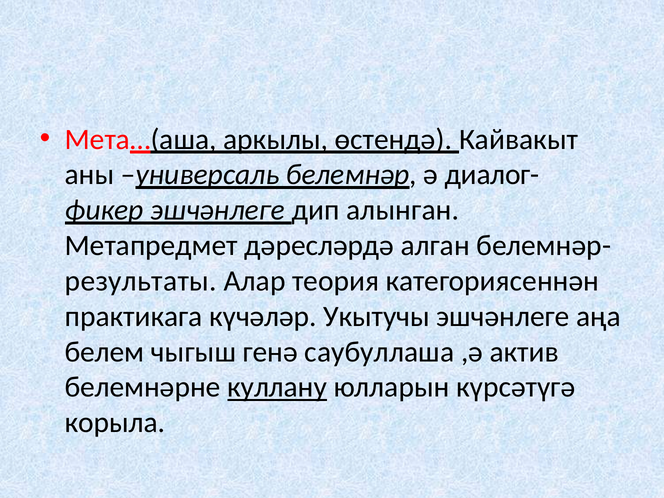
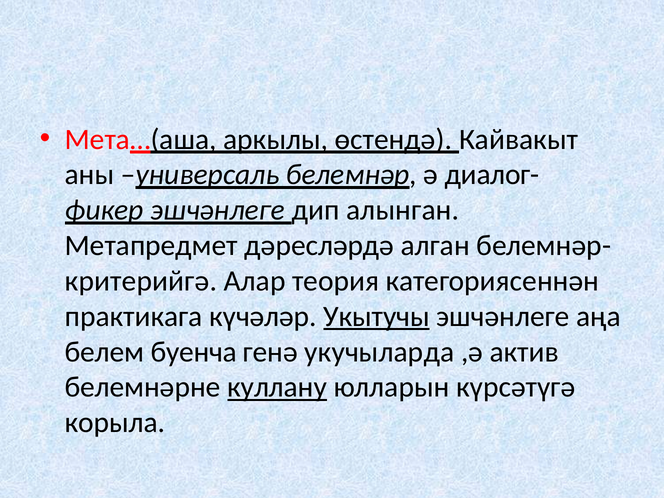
результаты: результаты -> критерийгә
Укытучы underline: none -> present
чыгыш: чыгыш -> буенча
саубуллаша: саубуллаша -> укучыларда
